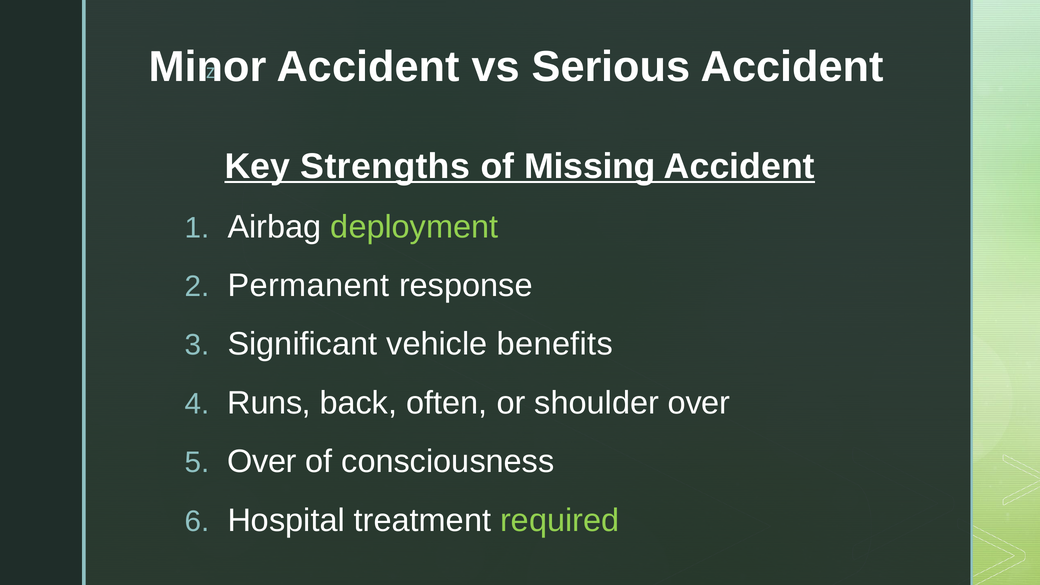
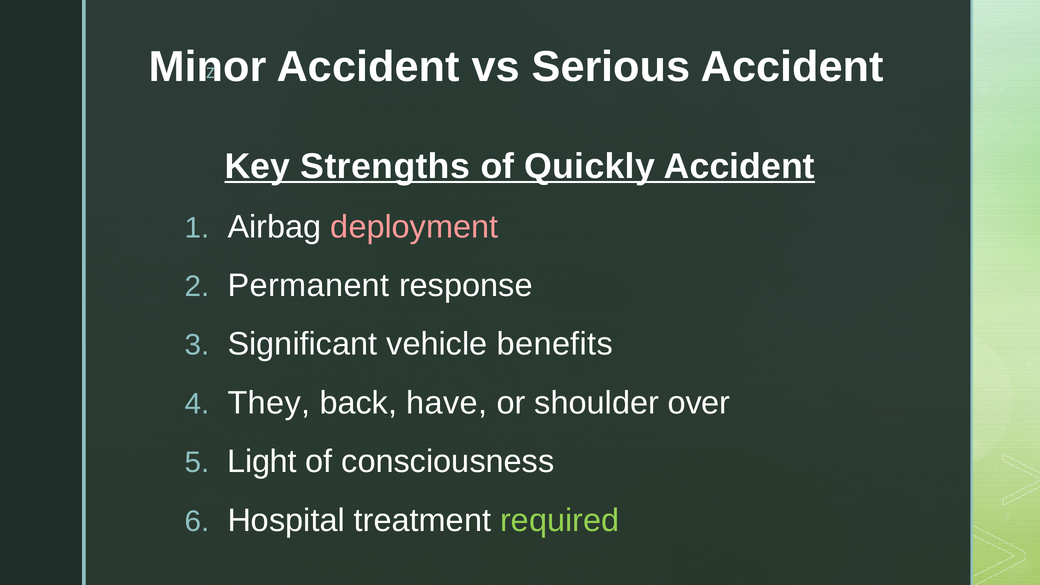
Missing: Missing -> Quickly
deployment colour: light green -> pink
Runs: Runs -> They
often: often -> have
Over at (262, 462): Over -> Light
